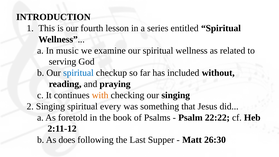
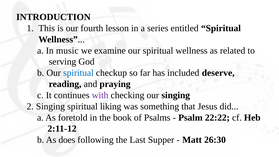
without: without -> deserve
with colour: orange -> purple
every: every -> liking
